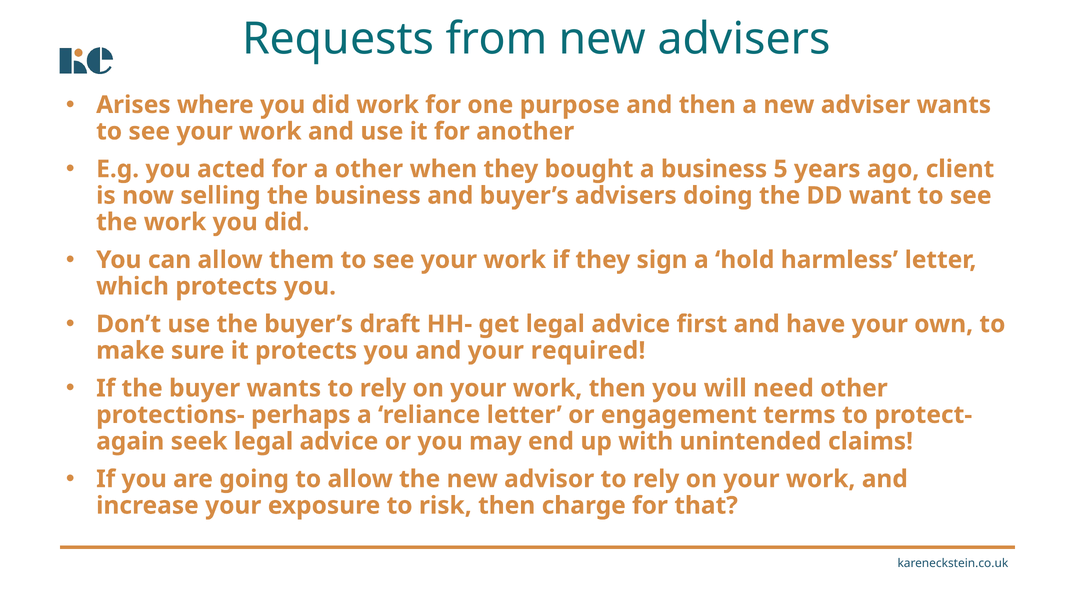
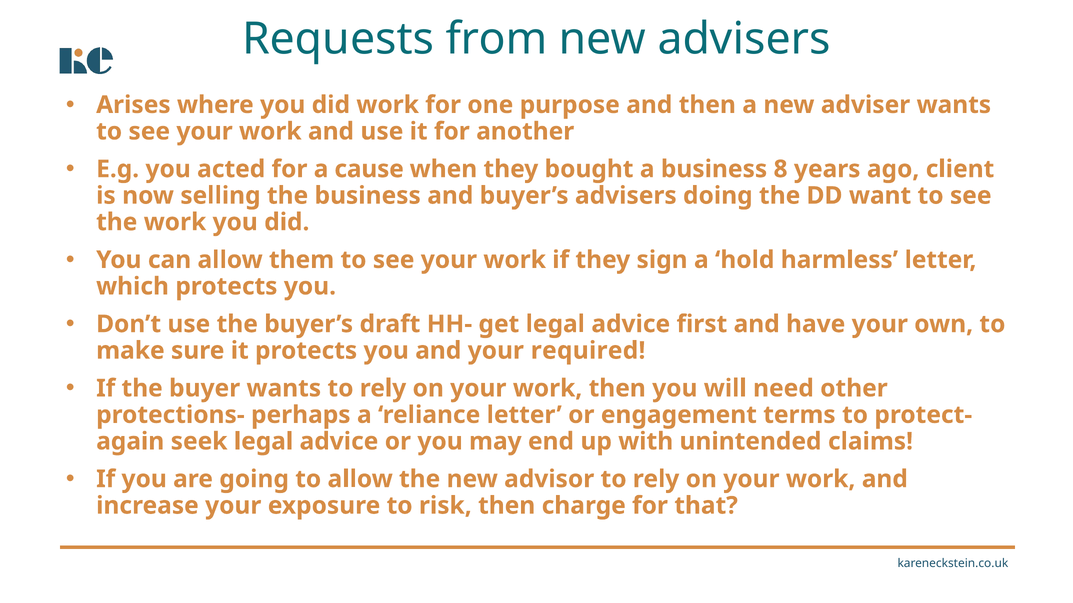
a other: other -> cause
5: 5 -> 8
